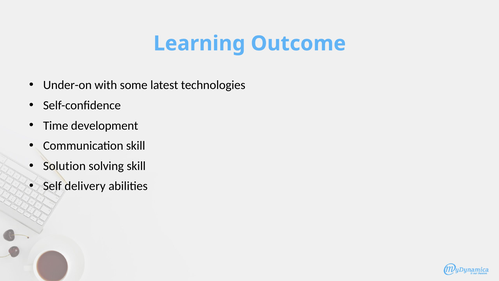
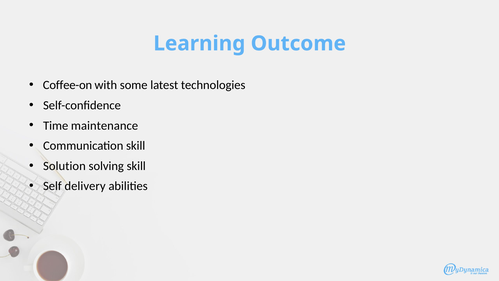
Under-on: Under-on -> Coffee-on
development: development -> maintenance
